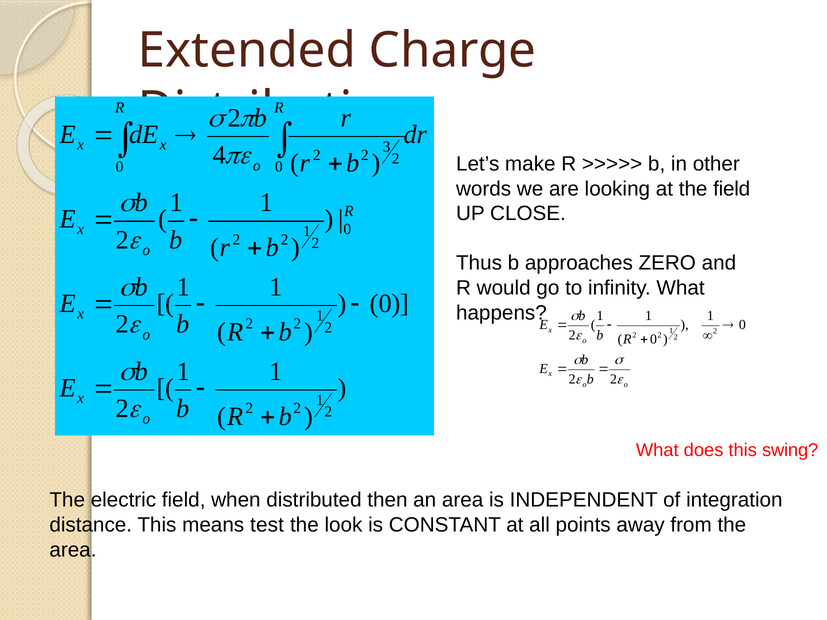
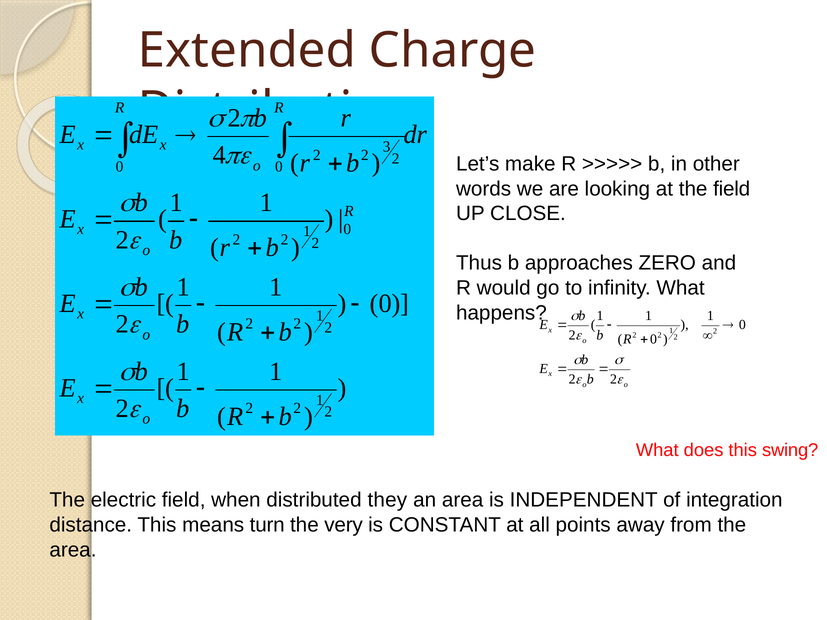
then: then -> they
test: test -> turn
look: look -> very
